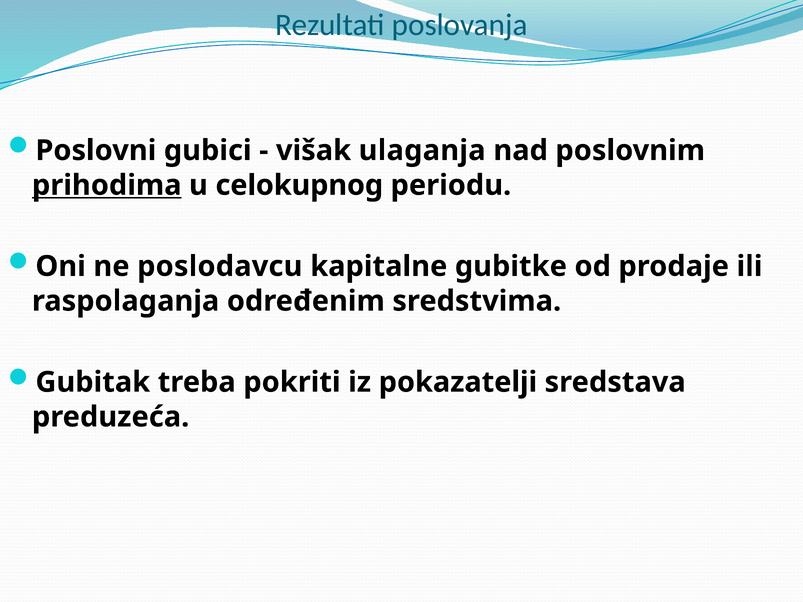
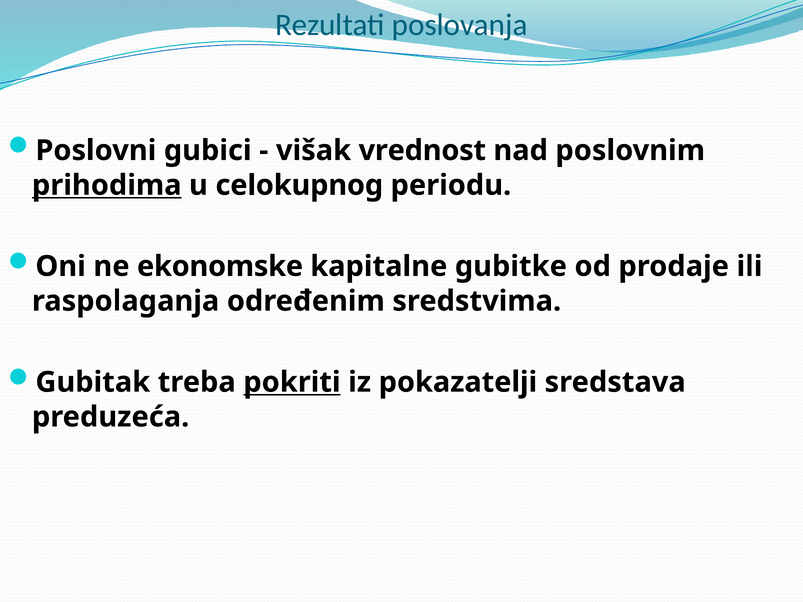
ulaganja: ulaganja -> vrednost
poslodavcu: poslodavcu -> ekonomske
pokriti underline: none -> present
